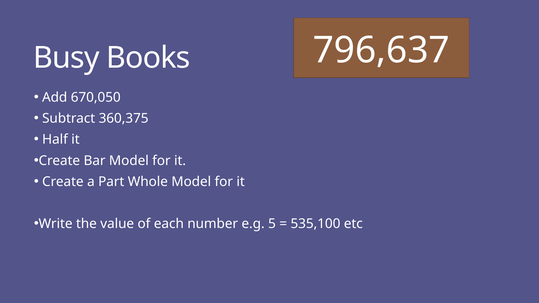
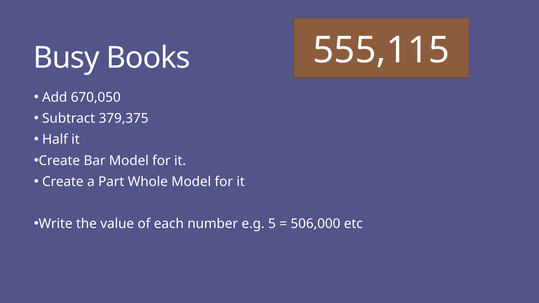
796,637: 796,637 -> 555,115
360,375: 360,375 -> 379,375
535,100: 535,100 -> 506,000
